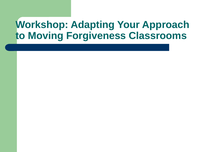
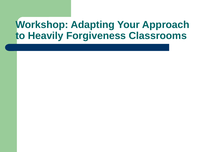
Moving: Moving -> Heavily
